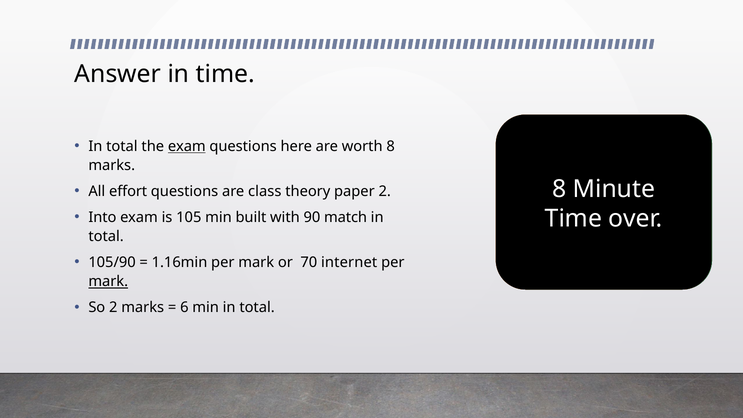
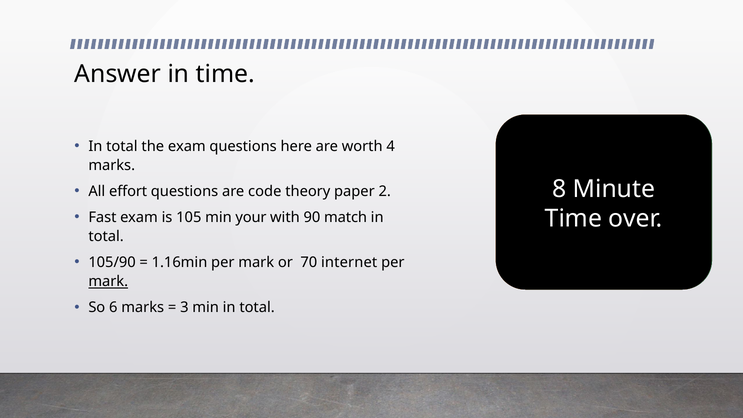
exam at (187, 146) underline: present -> none
worth 8: 8 -> 4
class: class -> code
Into: Into -> Fast
built: built -> your
So 2: 2 -> 6
6 at (184, 308): 6 -> 3
